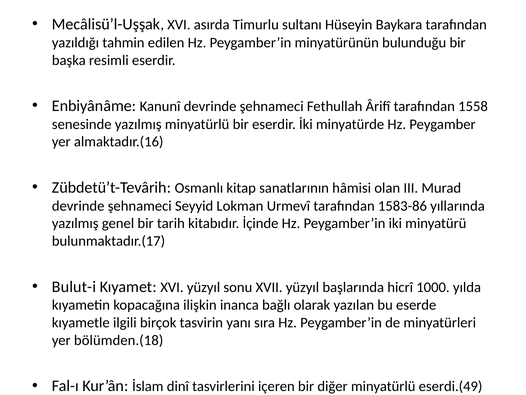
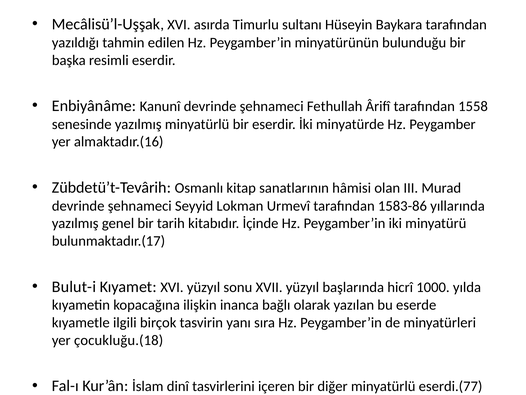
bölümden.(18: bölümden.(18 -> çocukluğu.(18
eserdi.(49: eserdi.(49 -> eserdi.(77
